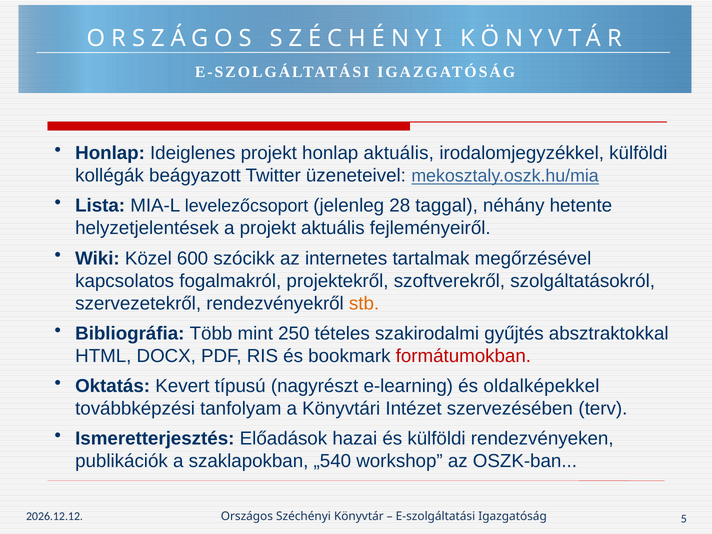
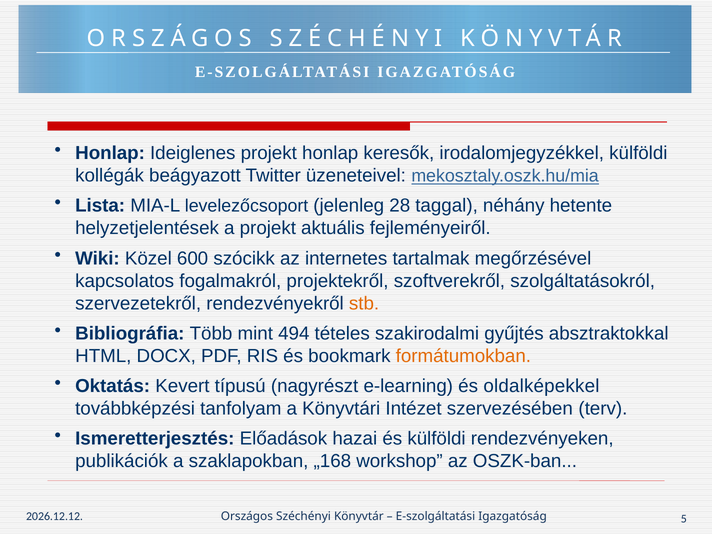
honlap aktuális: aktuális -> keresők
250: 250 -> 494
formátumokban colour: red -> orange
„540: „540 -> „168
